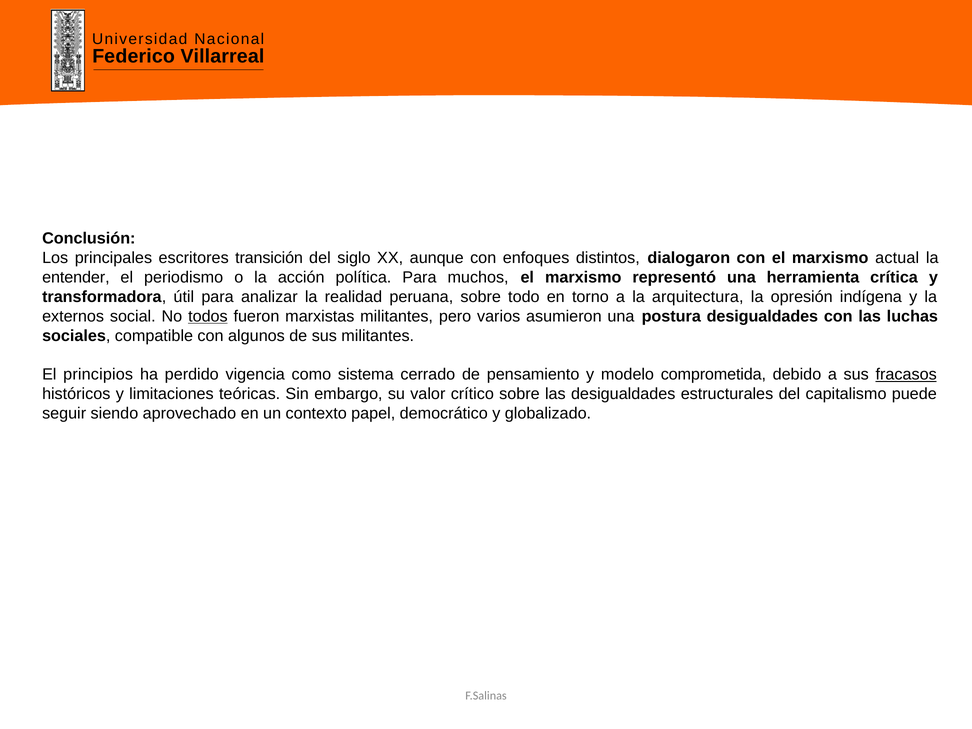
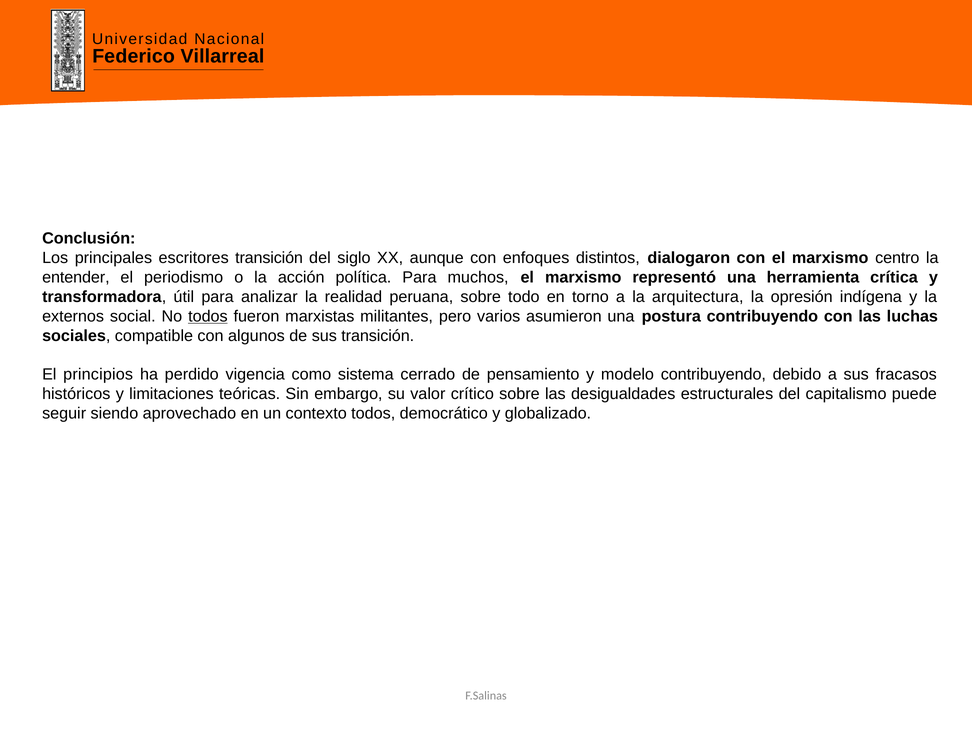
actual: actual -> centro
postura desigualdades: desigualdades -> contribuyendo
sus militantes: militantes -> transición
modelo comprometida: comprometida -> contribuyendo
fracasos underline: present -> none
contexto papel: papel -> todos
